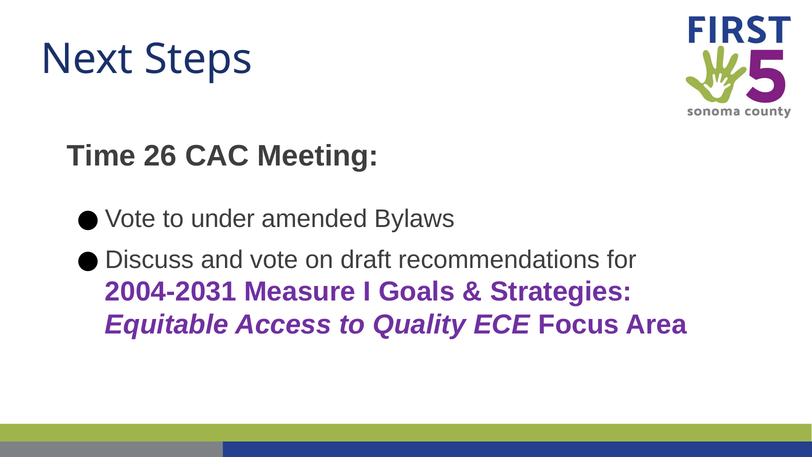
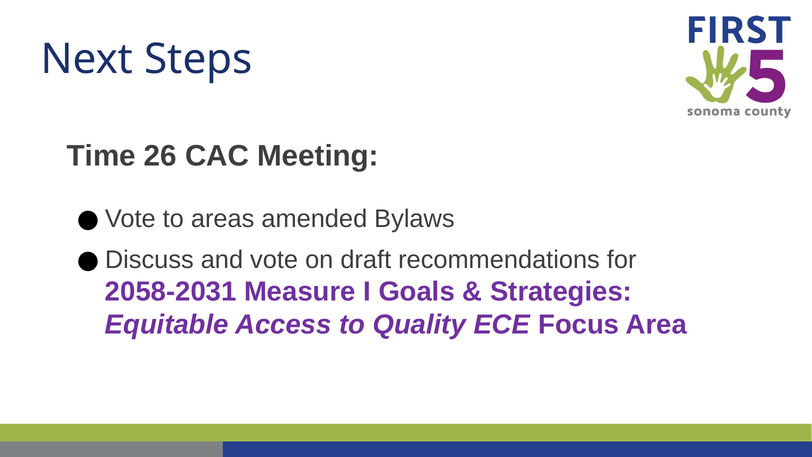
under: under -> areas
2004-2031: 2004-2031 -> 2058-2031
